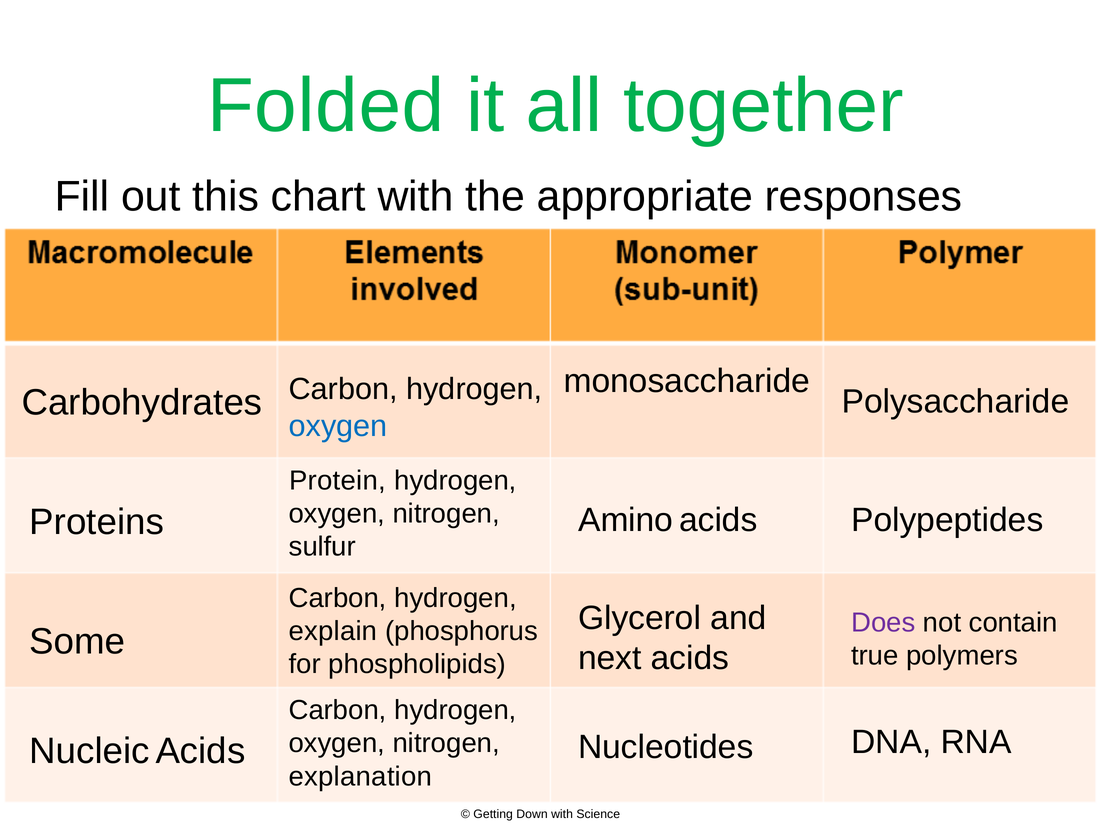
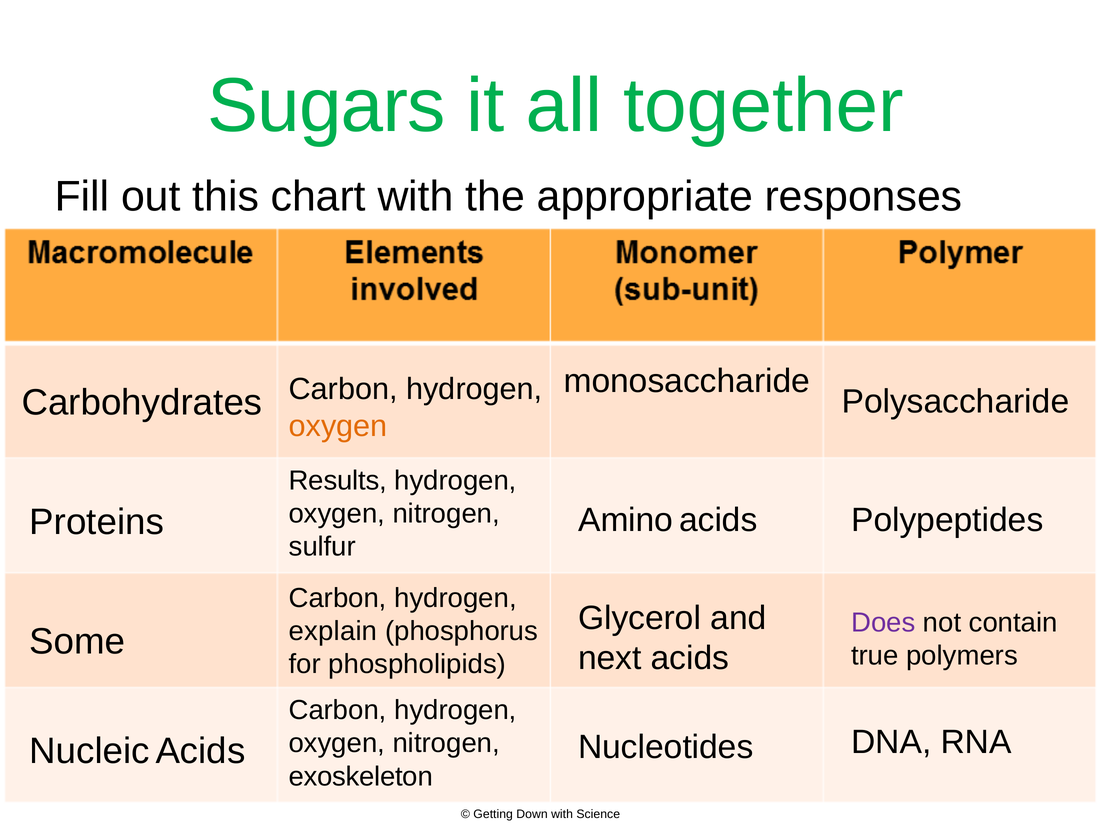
Folded: Folded -> Sugars
oxygen at (338, 426) colour: blue -> orange
Protein: Protein -> Results
explanation: explanation -> exoskeleton
